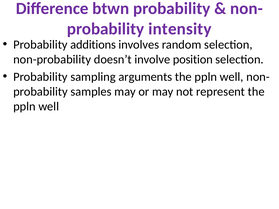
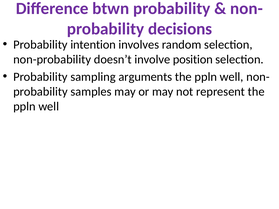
intensity: intensity -> decisions
additions: additions -> intention
